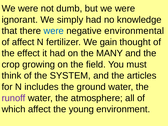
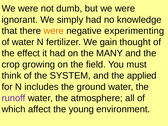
were at (54, 31) colour: blue -> orange
environmental: environmental -> experimenting
of affect: affect -> water
articles: articles -> applied
